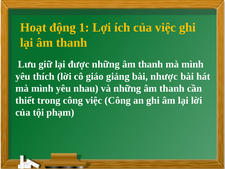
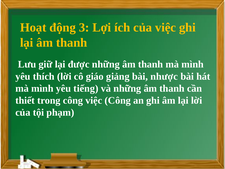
1: 1 -> 3
nhau: nhau -> tiếng
